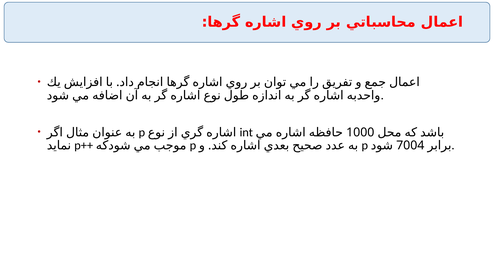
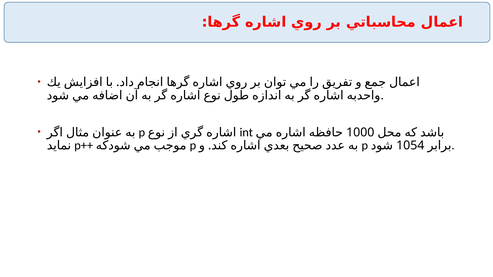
7004: 7004 -> 1054
